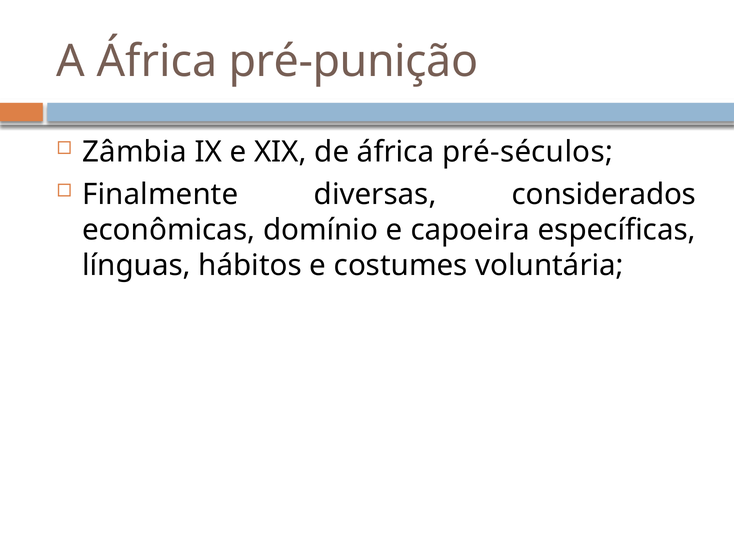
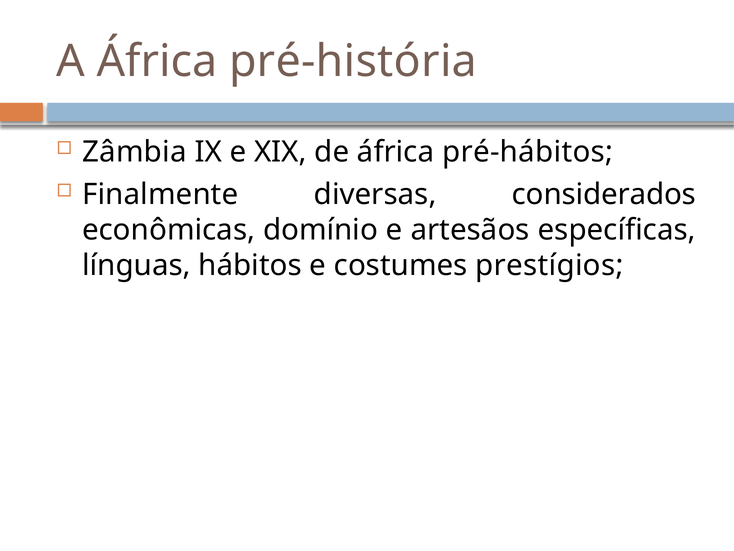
pré-punição: pré-punição -> pré-história
pré-séculos: pré-séculos -> pré-hábitos
capoeira: capoeira -> artesãos
voluntária: voluntária -> prestígios
